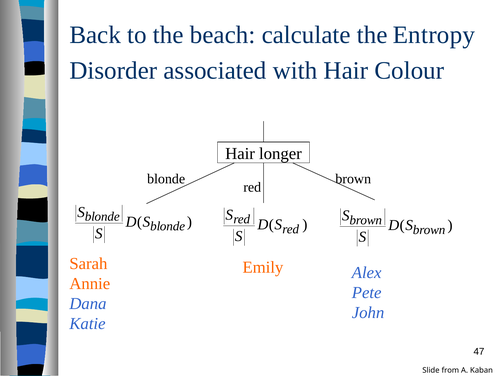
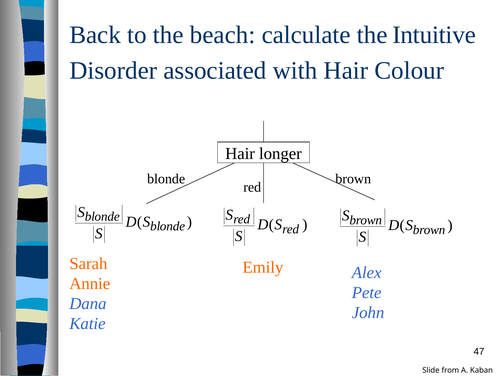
Entropy: Entropy -> Intuitive
